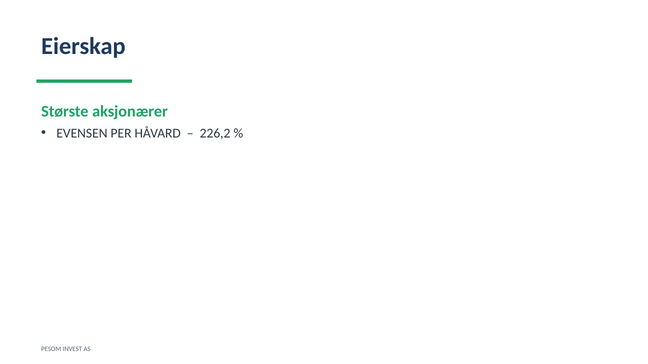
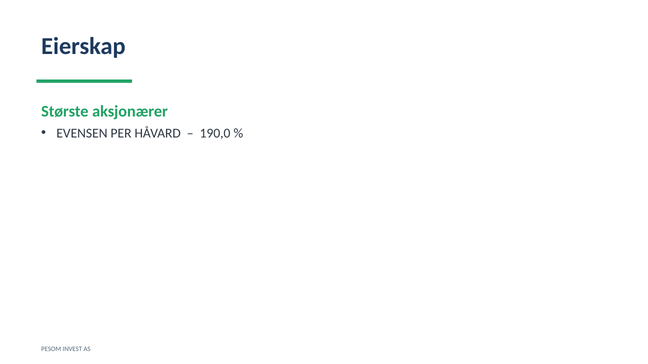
226,2: 226,2 -> 190,0
